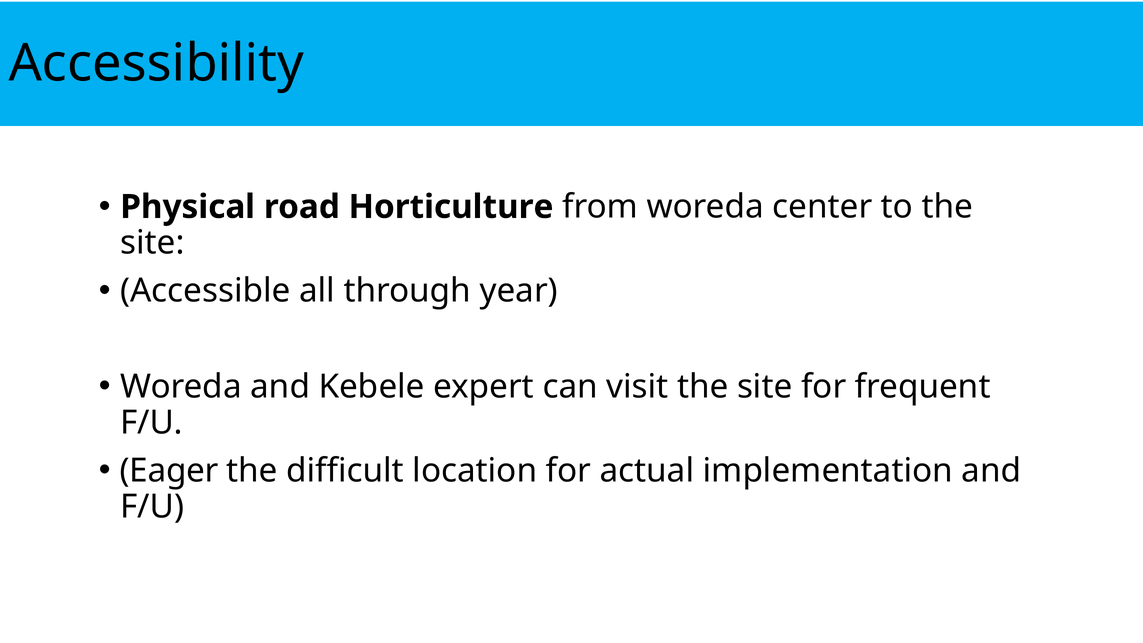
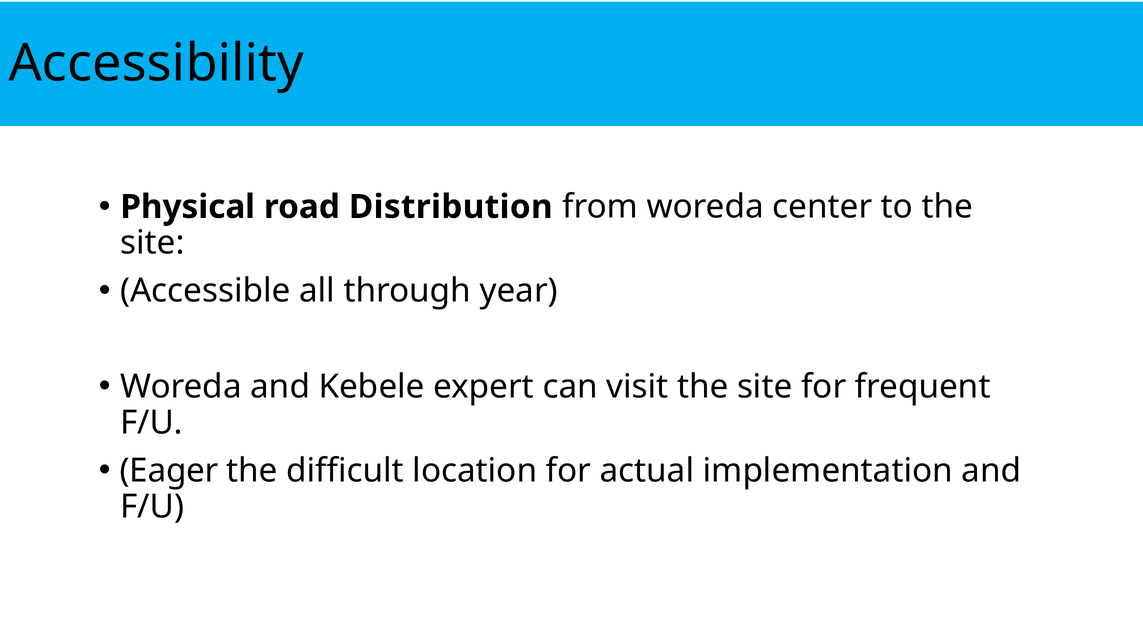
Horticulture: Horticulture -> Distribution
